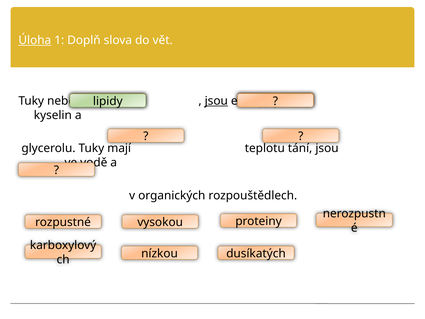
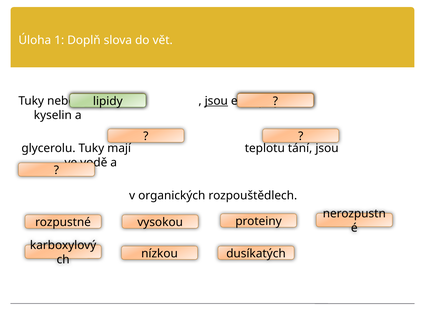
Úloha underline: present -> none
